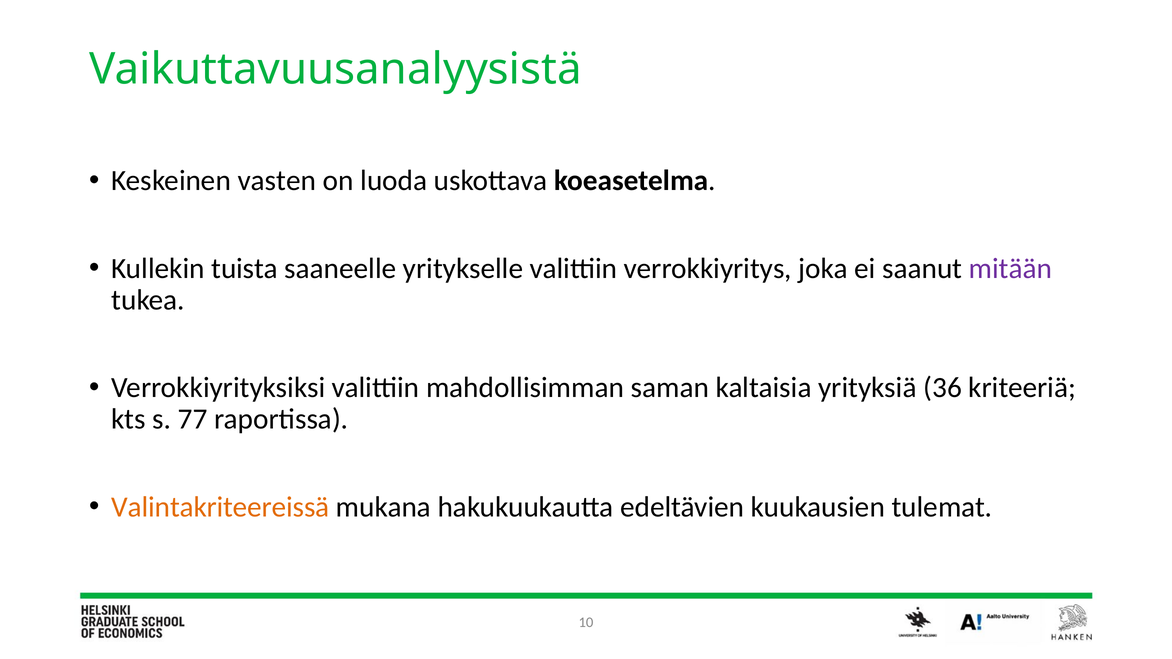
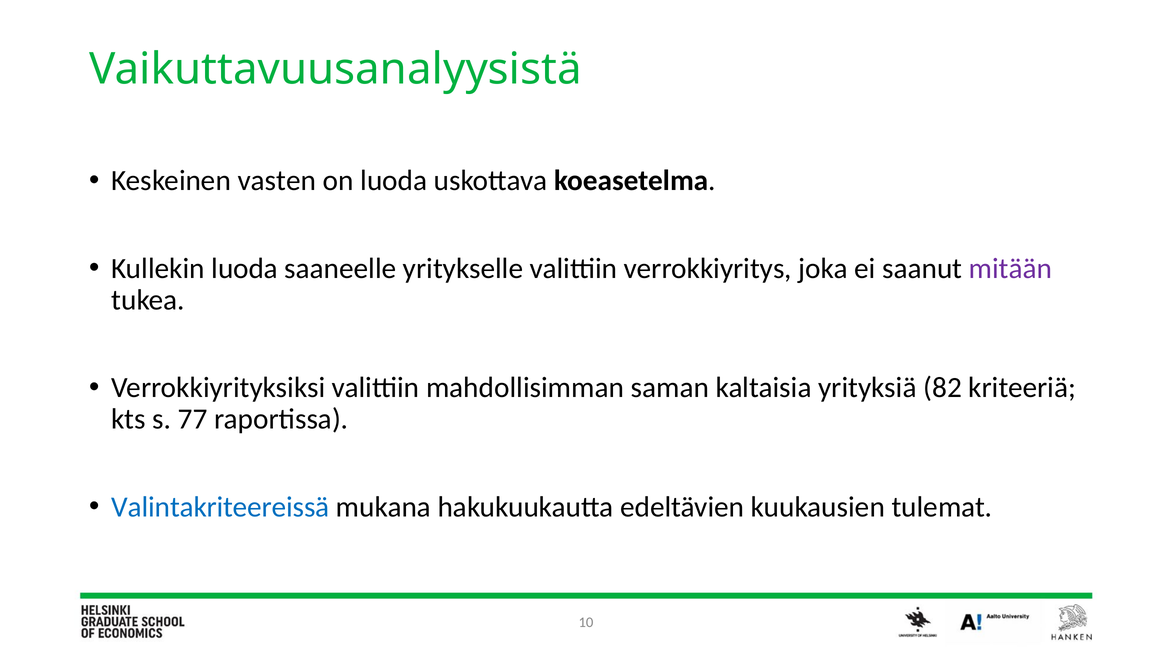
Kullekin tuista: tuista -> luoda
36: 36 -> 82
Valintakriteereissä colour: orange -> blue
